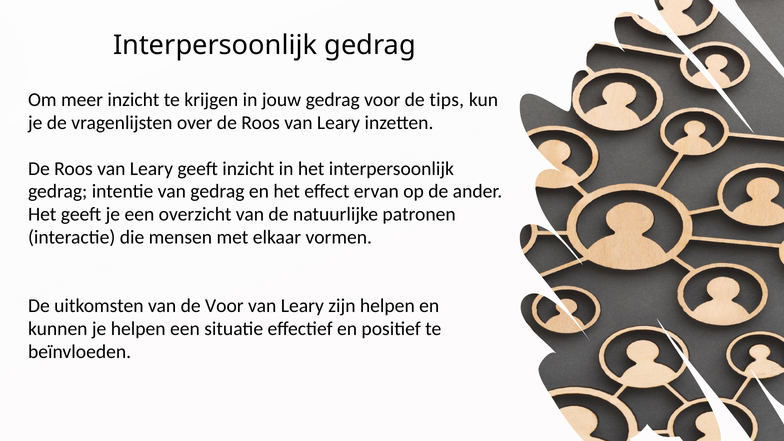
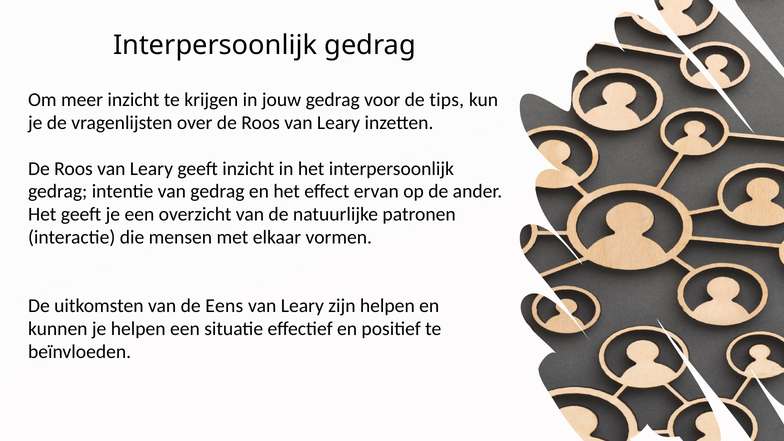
de Voor: Voor -> Eens
